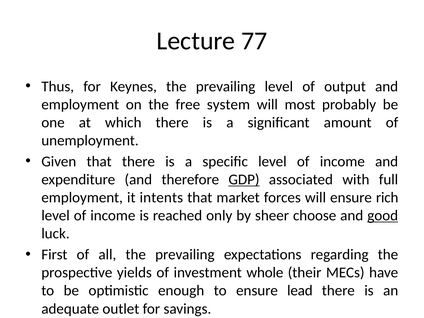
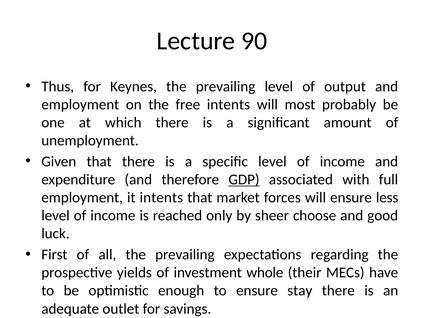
77: 77 -> 90
free system: system -> intents
rich: rich -> less
good underline: present -> none
lead: lead -> stay
